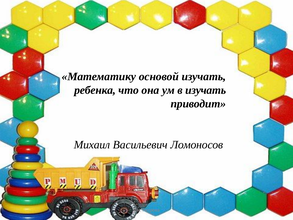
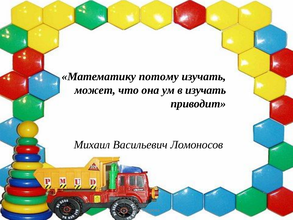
основой: основой -> потому
ребенка: ребенка -> может
